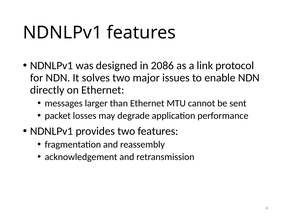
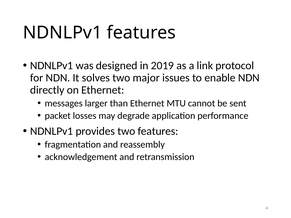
2086: 2086 -> 2019
